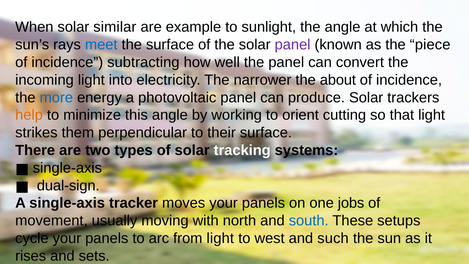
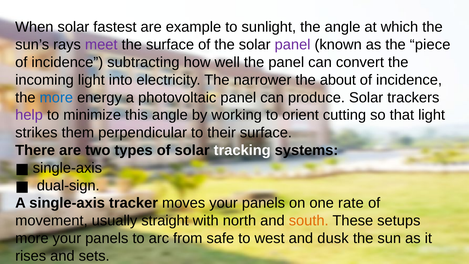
similar: similar -> fastest
meet colour: blue -> purple
help colour: orange -> purple
jobs: jobs -> rate
moving: moving -> straight
south colour: blue -> orange
cycle at (32, 238): cycle -> more
from light: light -> safe
such: such -> dusk
